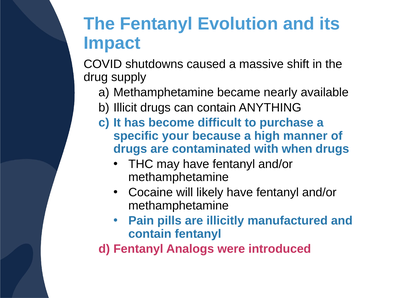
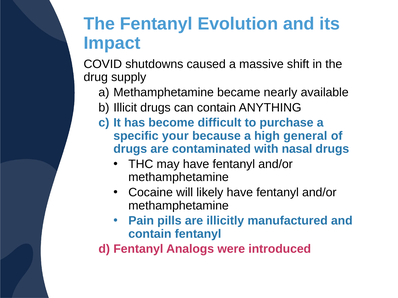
manner: manner -> general
when: when -> nasal
